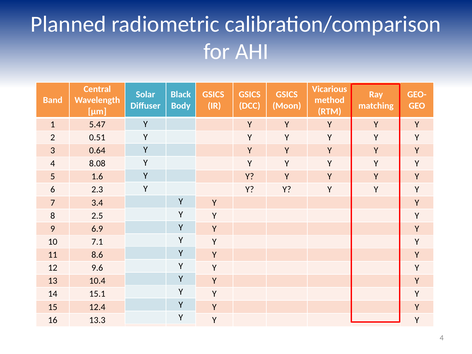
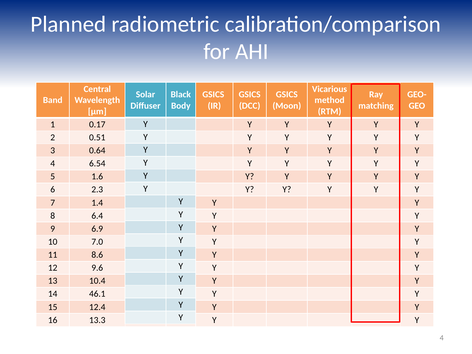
5.47: 5.47 -> 0.17
8.08: 8.08 -> 6.54
3.4: 3.4 -> 1.4
2.5: 2.5 -> 6.4
7.1: 7.1 -> 7.0
15.1: 15.1 -> 46.1
